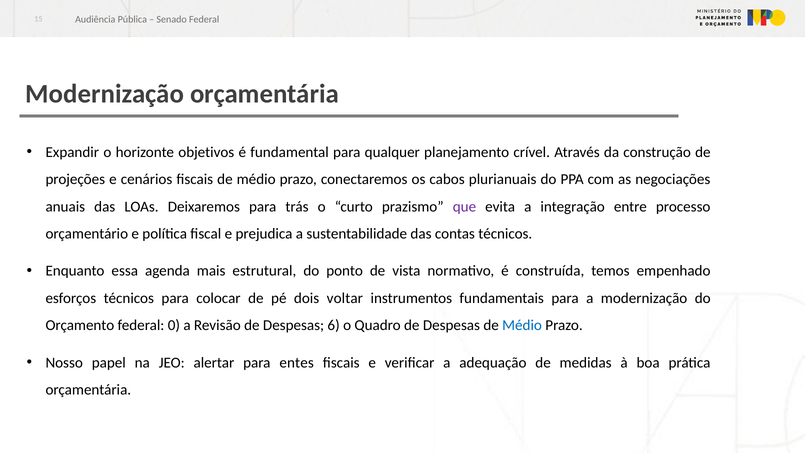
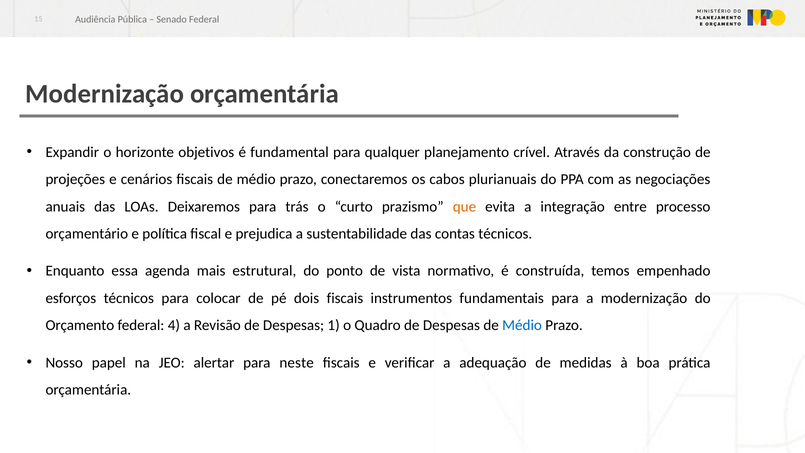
que colour: purple -> orange
dois voltar: voltar -> fiscais
0: 0 -> 4
6: 6 -> 1
entes: entes -> neste
